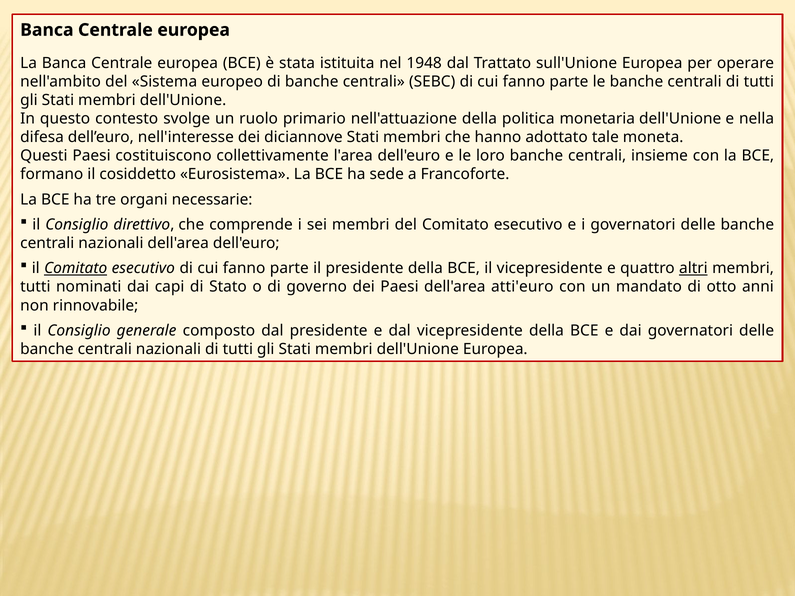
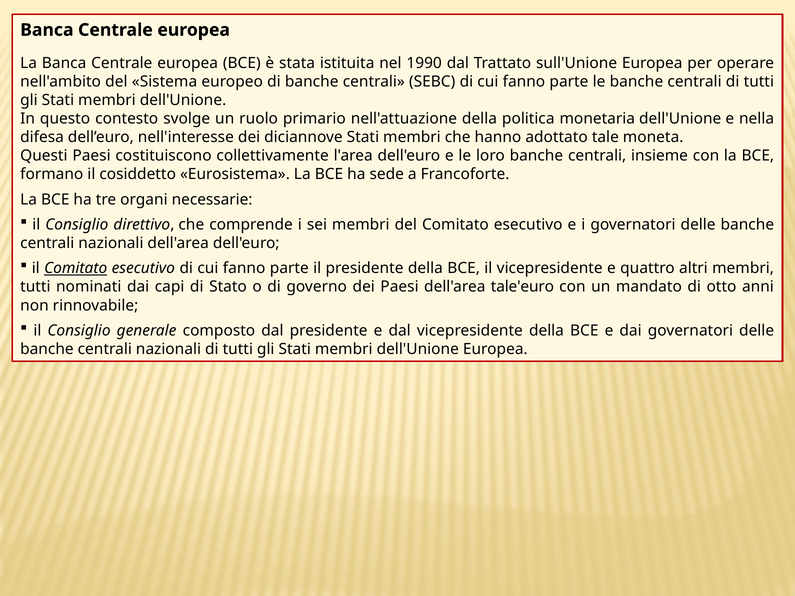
1948: 1948 -> 1990
altri underline: present -> none
atti'euro: atti'euro -> tale'euro
